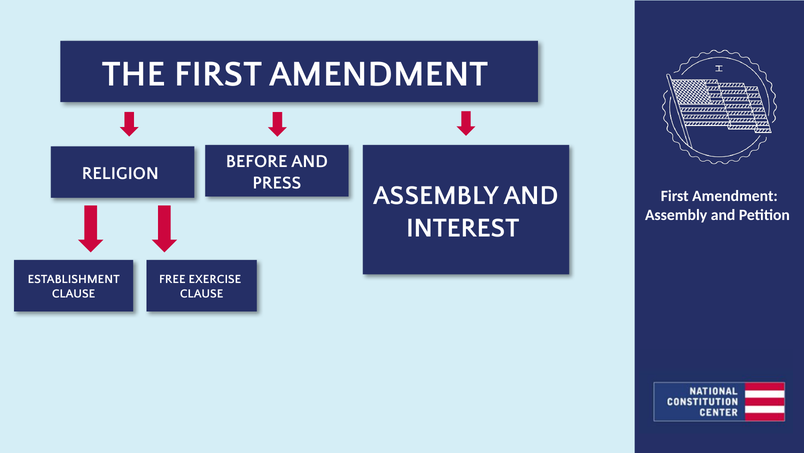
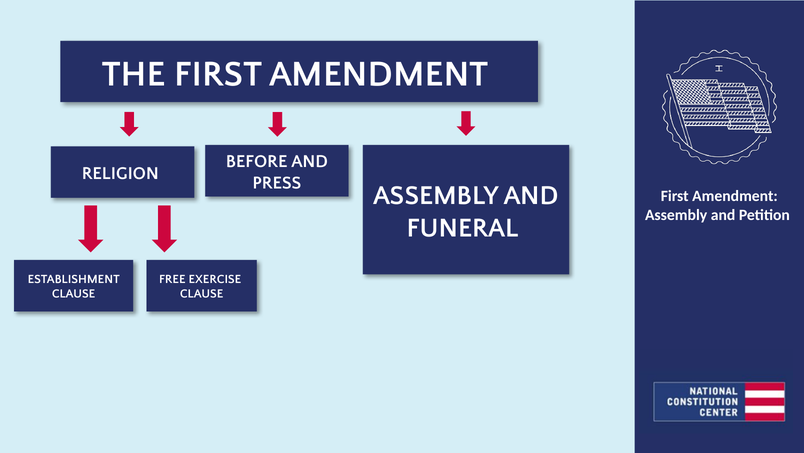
INTEREST: INTEREST -> FUNERAL
